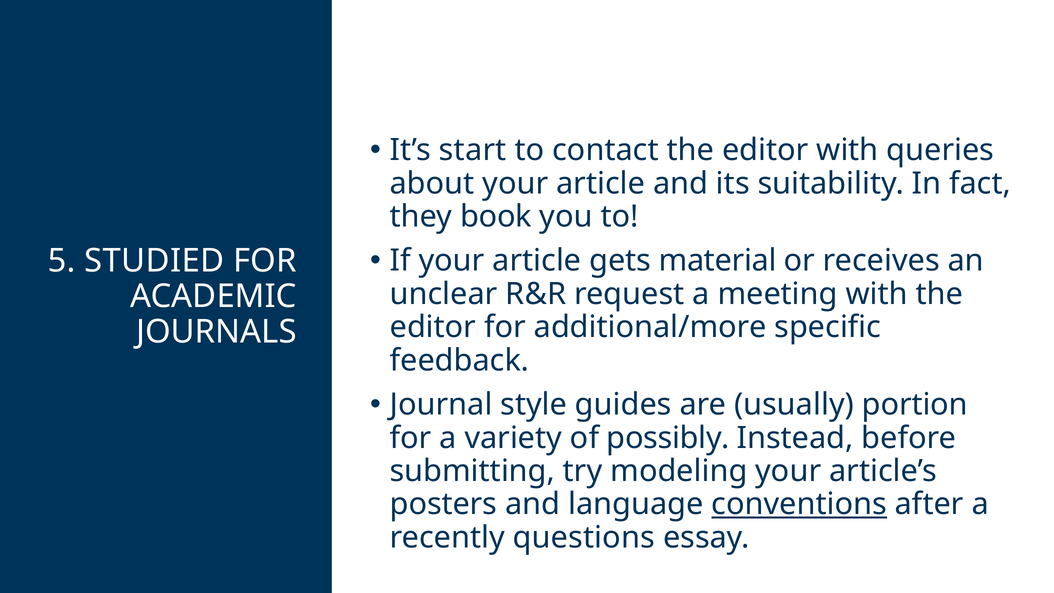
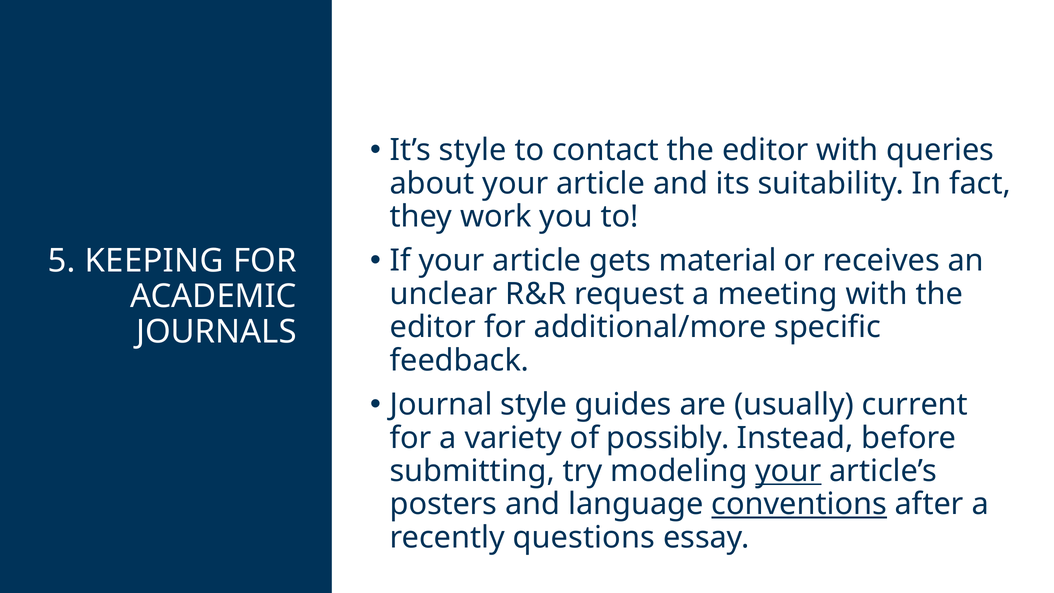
It’s start: start -> style
book: book -> work
STUDIED: STUDIED -> KEEPING
portion: portion -> current
your at (788, 471) underline: none -> present
